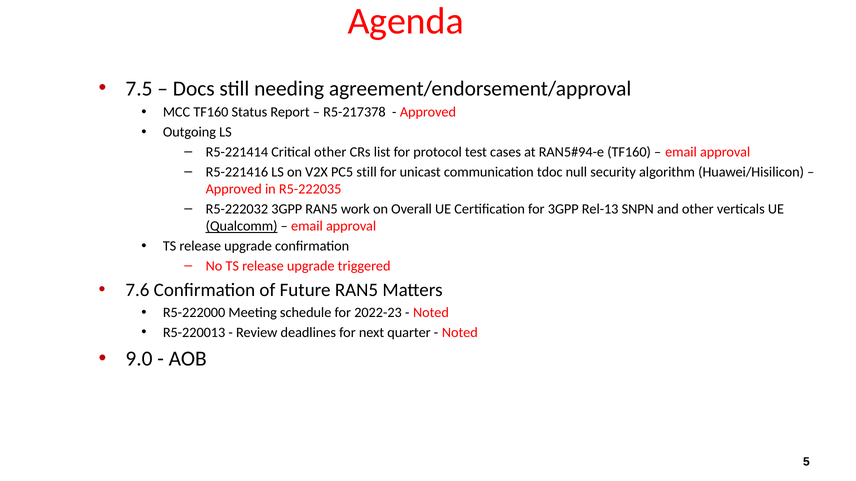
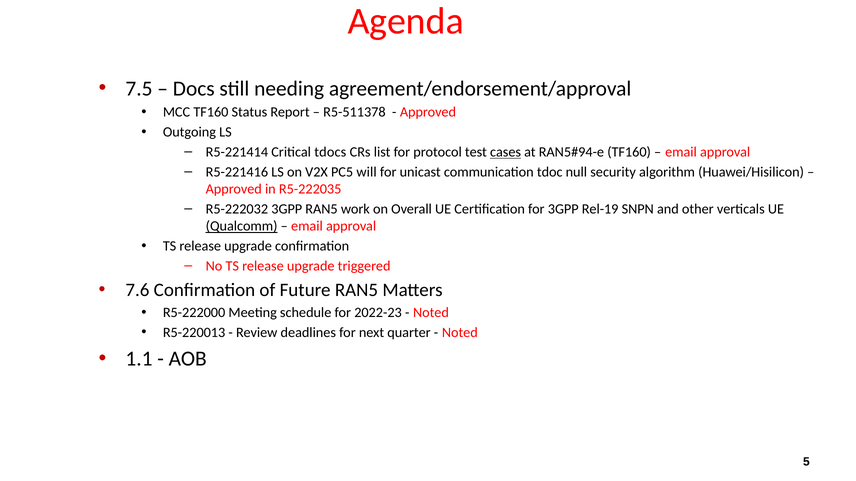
R5-217378: R5-217378 -> R5-511378
Critical other: other -> tdocs
cases underline: none -> present
PC5 still: still -> will
Rel-13: Rel-13 -> Rel-19
9.0: 9.0 -> 1.1
